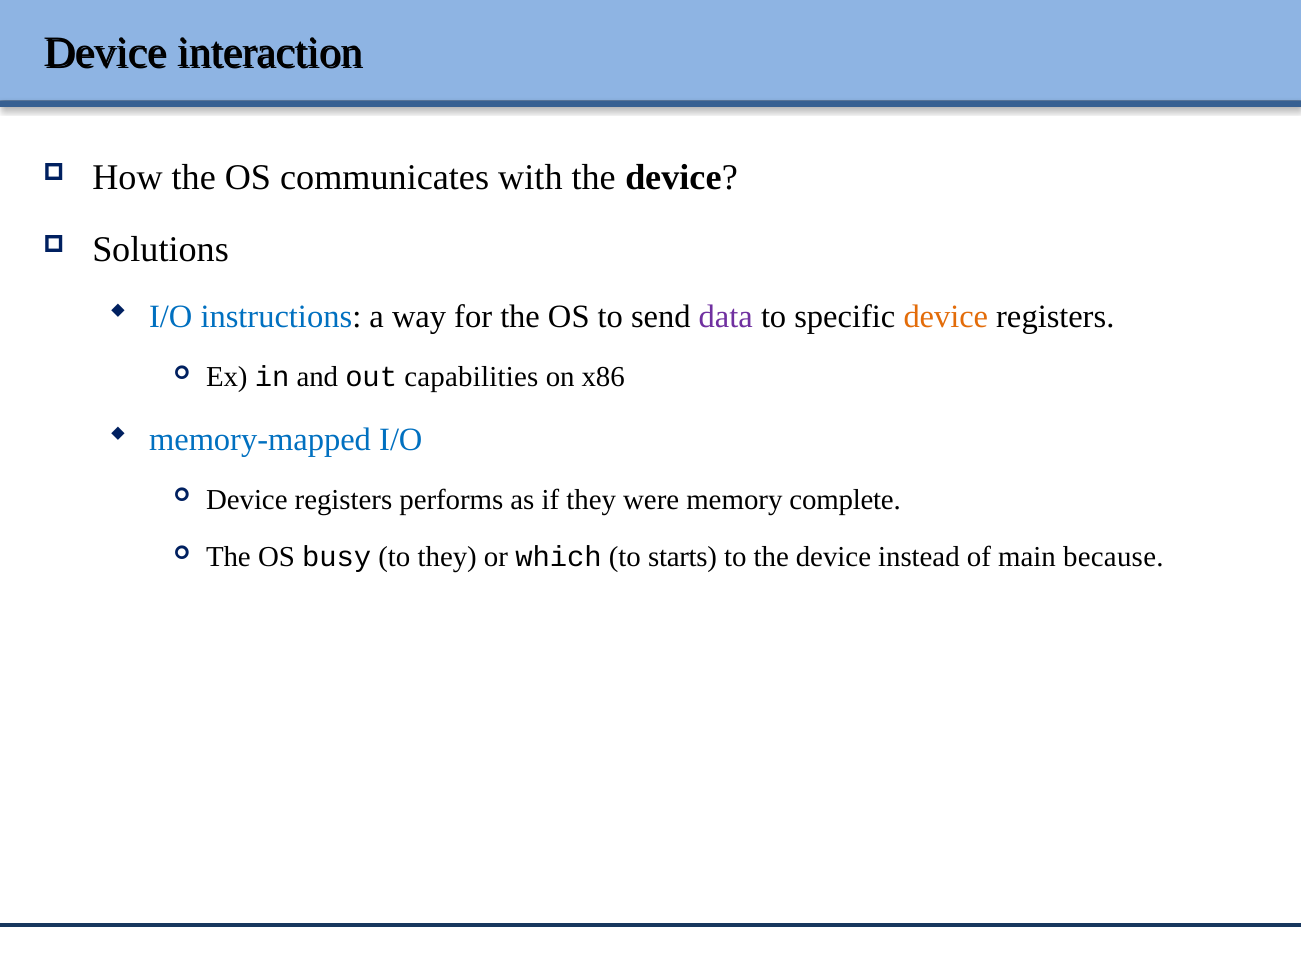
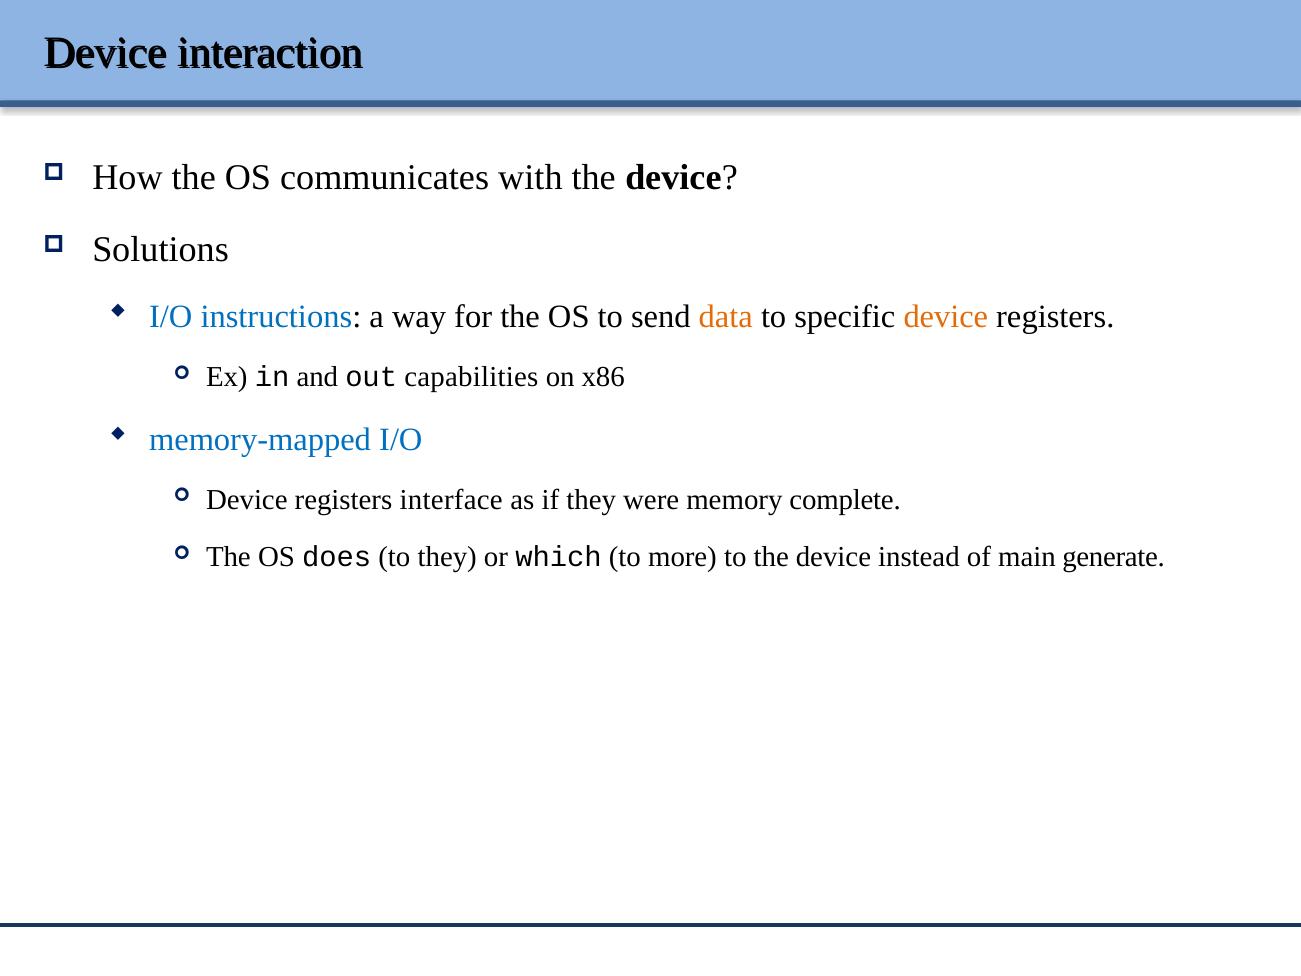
data colour: purple -> orange
performs: performs -> interface
busy: busy -> does
starts: starts -> more
because: because -> generate
